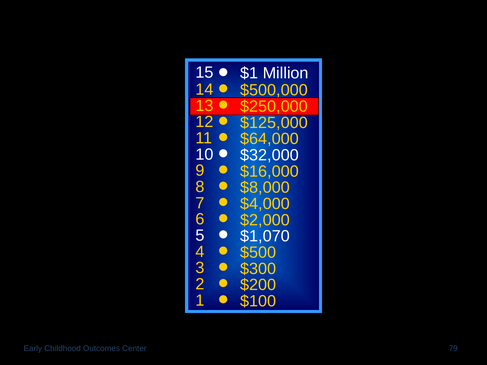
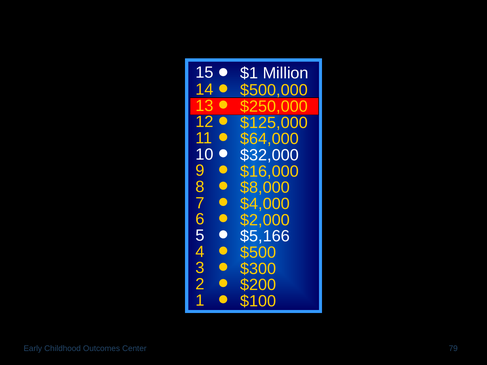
$1,070: $1,070 -> $5,166
